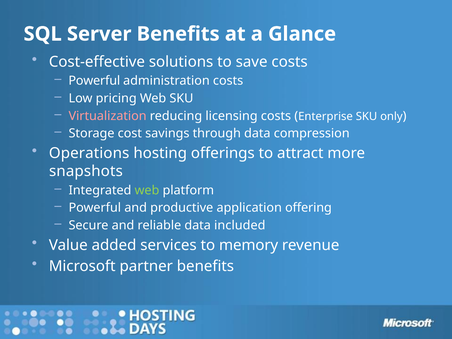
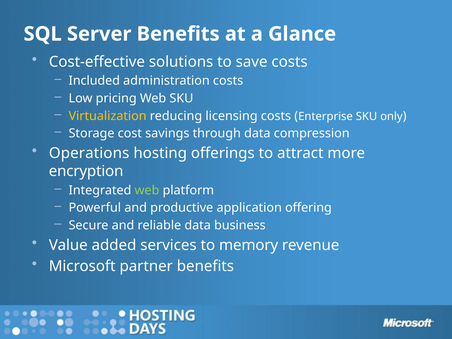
Powerful at (94, 81): Powerful -> Included
Virtualization colour: pink -> yellow
snapshots: snapshots -> encryption
included: included -> business
